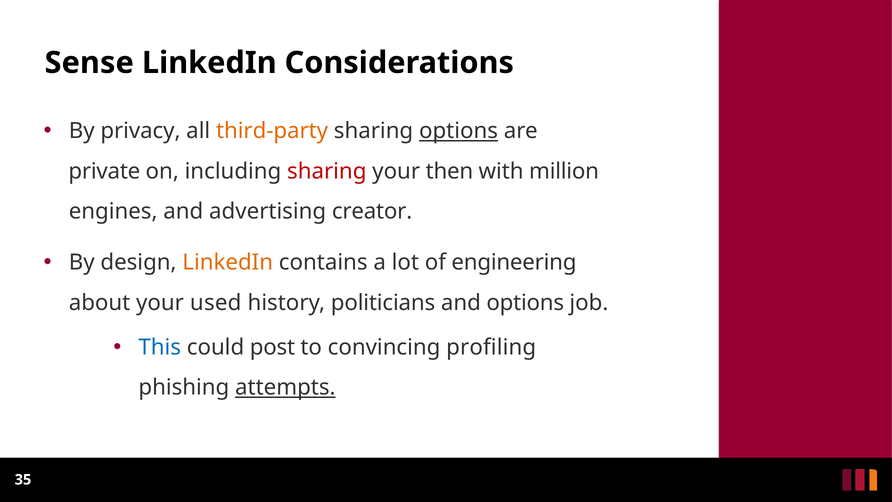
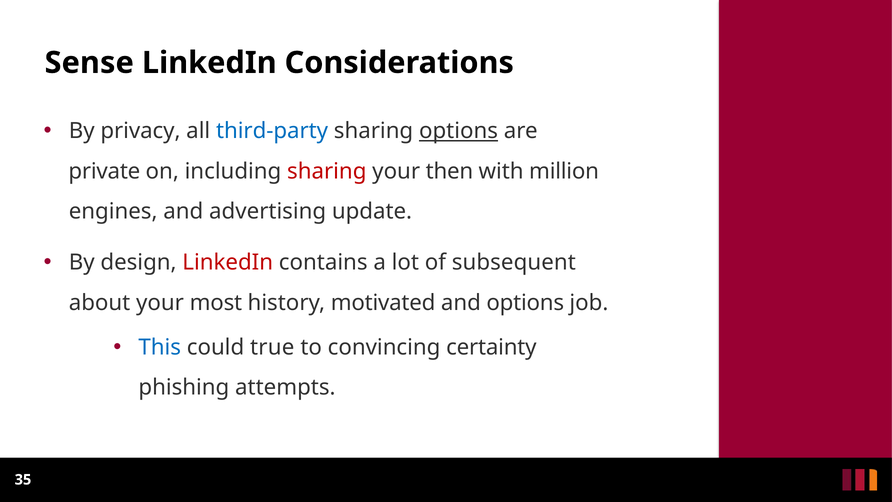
third-party colour: orange -> blue
creator: creator -> update
LinkedIn at (228, 263) colour: orange -> red
engineering: engineering -> subsequent
used: used -> most
politicians: politicians -> motivated
post: post -> true
profiling: profiling -> certainty
attempts underline: present -> none
